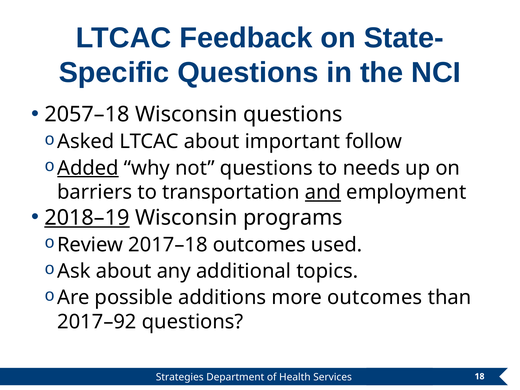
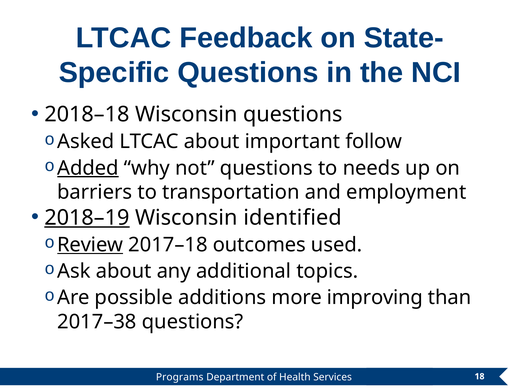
2057–18: 2057–18 -> 2018–18
and underline: present -> none
programs: programs -> identified
Review underline: none -> present
more outcomes: outcomes -> improving
2017–92: 2017–92 -> 2017–38
Strategies: Strategies -> Programs
